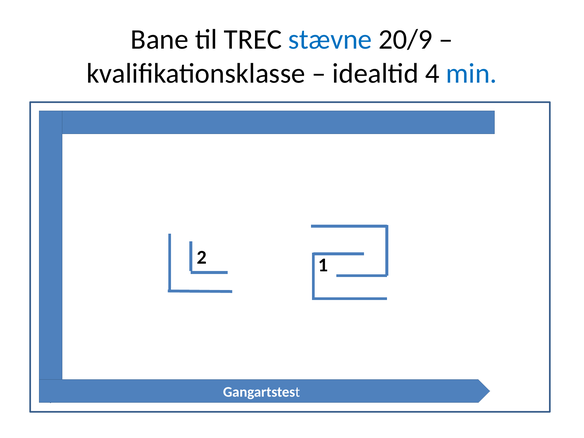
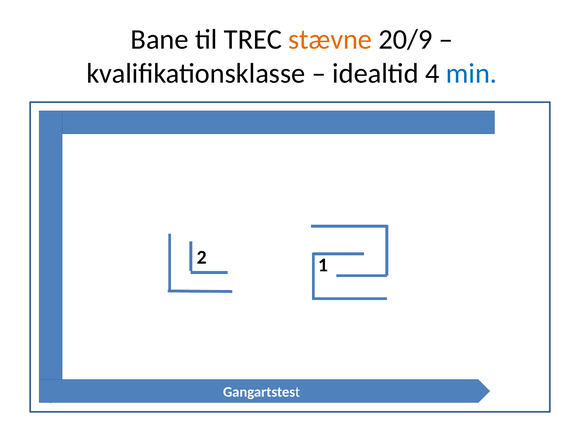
stævne colour: blue -> orange
